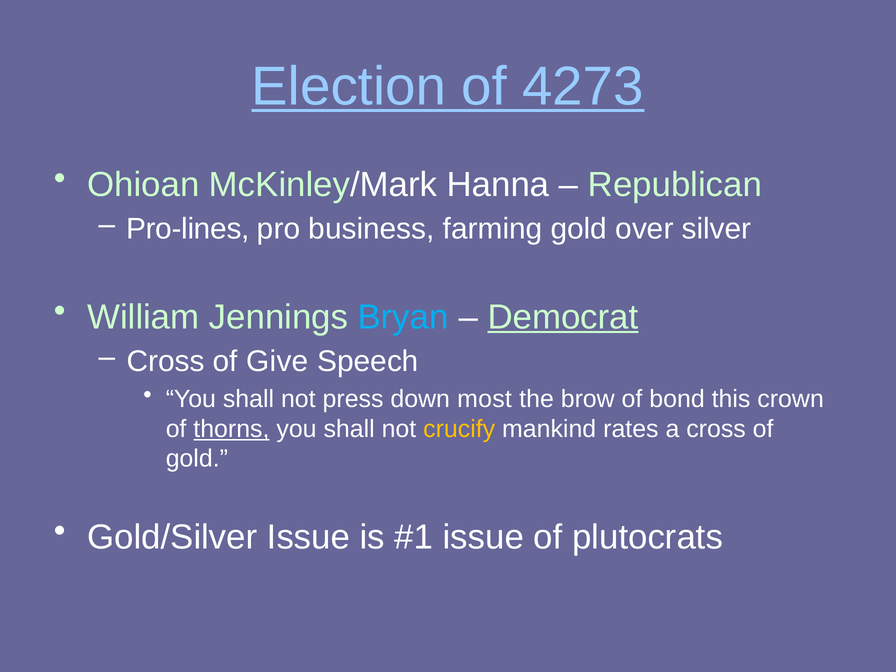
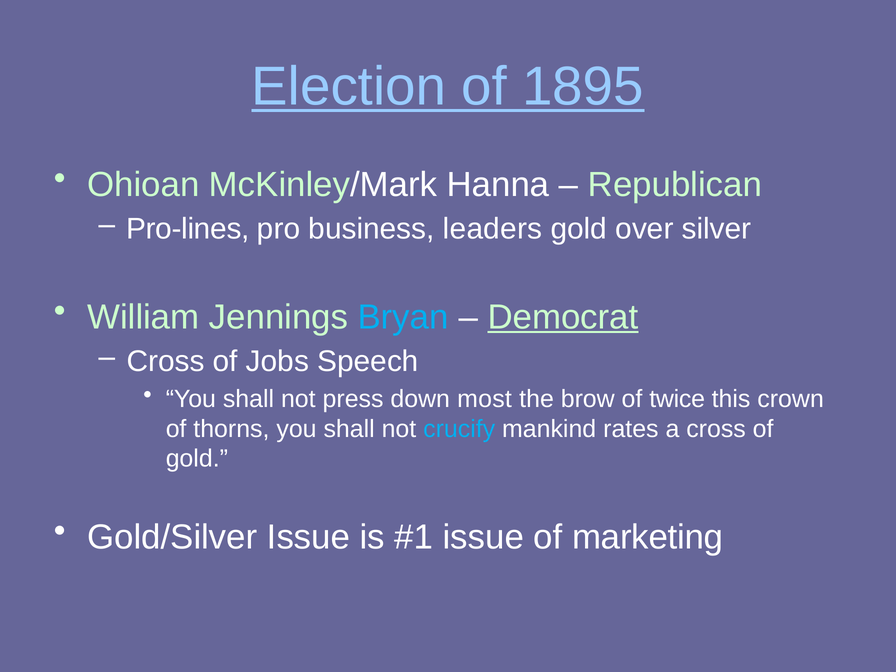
4273: 4273 -> 1895
farming: farming -> leaders
Give: Give -> Jobs
bond: bond -> twice
thorns underline: present -> none
crucify colour: yellow -> light blue
plutocrats: plutocrats -> marketing
